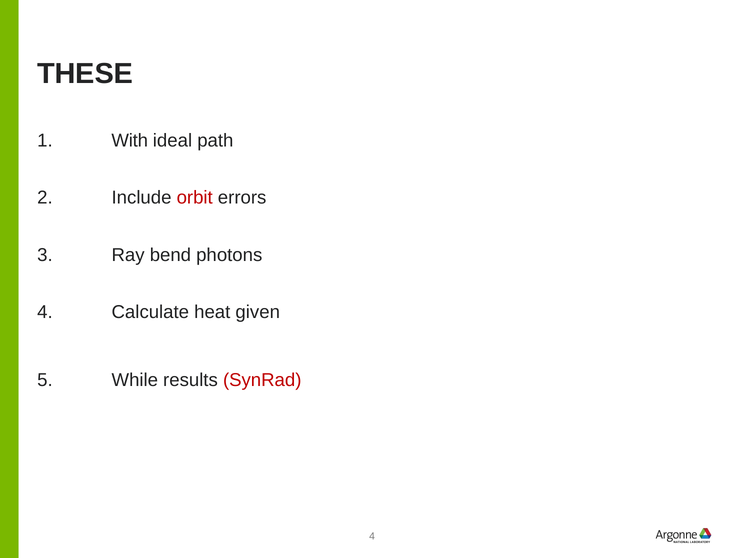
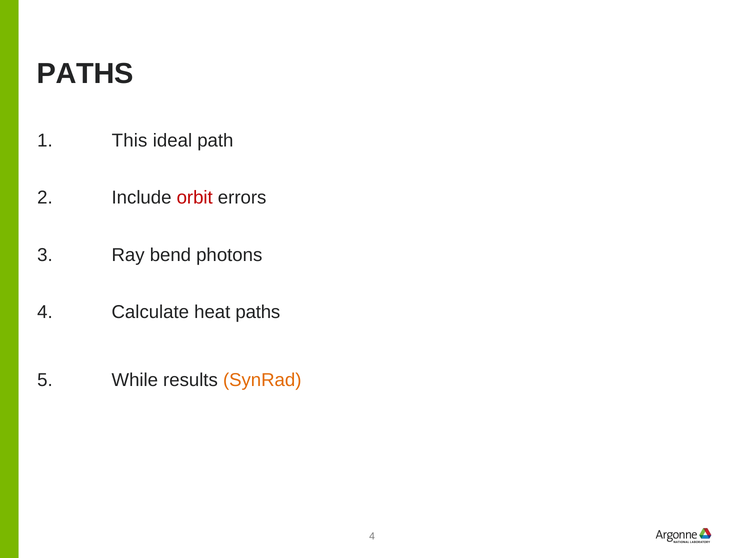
THESE at (85, 74): THESE -> PATHS
With: With -> This
heat given: given -> paths
SynRad colour: red -> orange
